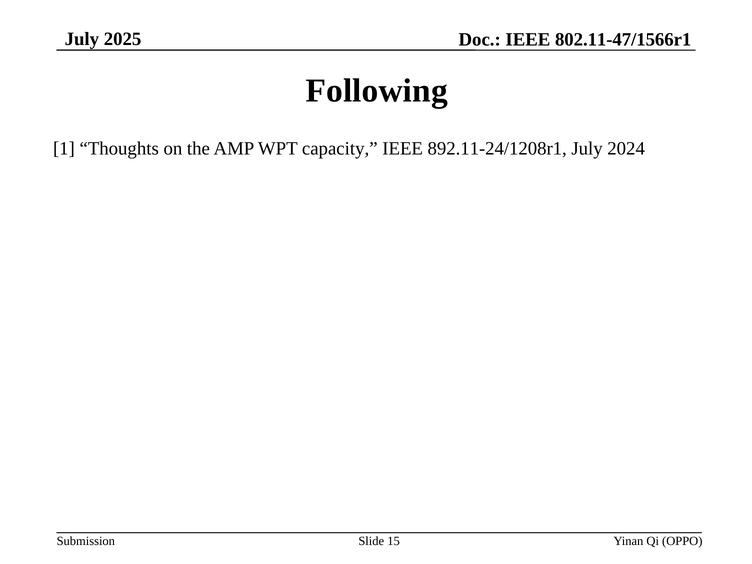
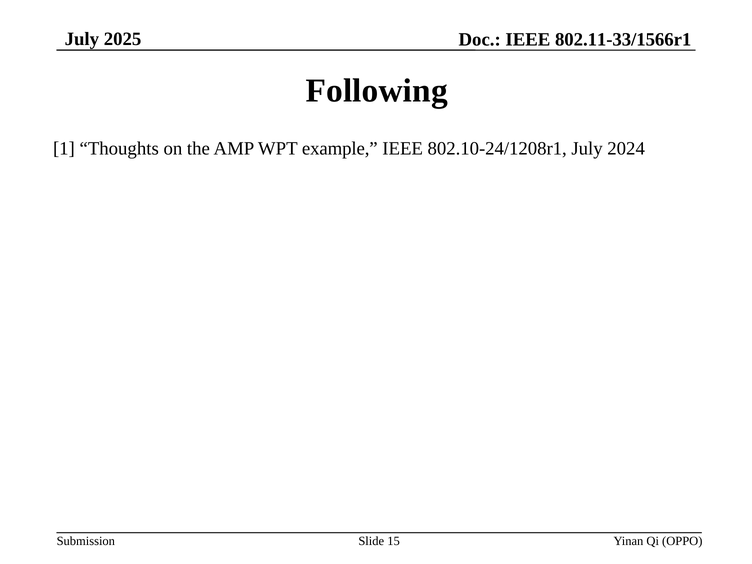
802.11-47/1566r1: 802.11-47/1566r1 -> 802.11-33/1566r1
capacity: capacity -> example
892.11-24/1208r1: 892.11-24/1208r1 -> 802.10-24/1208r1
